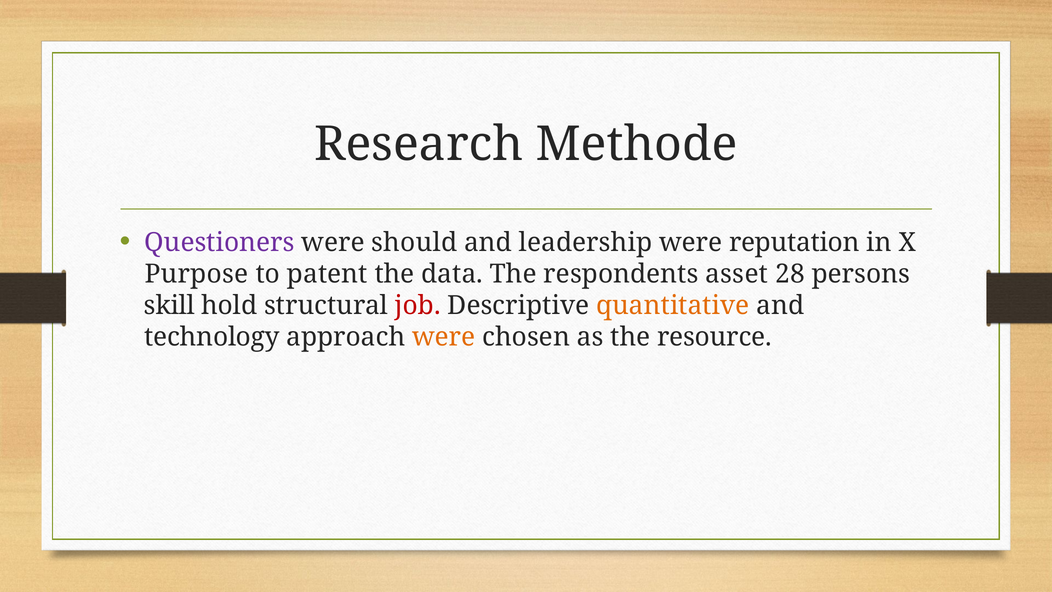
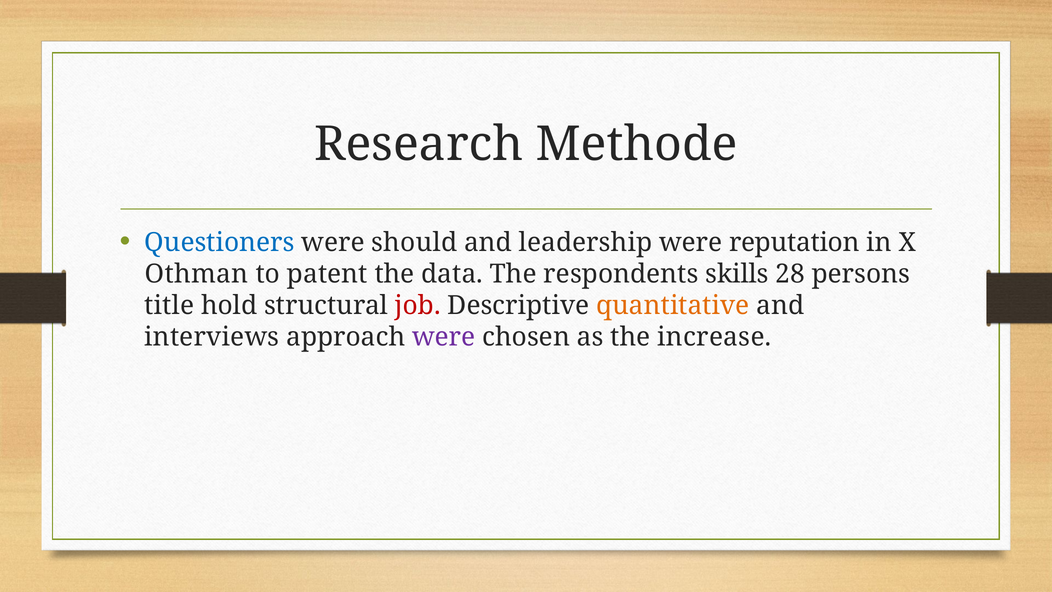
Questioners colour: purple -> blue
Purpose: Purpose -> Othman
asset: asset -> skills
skill: skill -> title
technology: technology -> interviews
were at (444, 337) colour: orange -> purple
resource: resource -> increase
